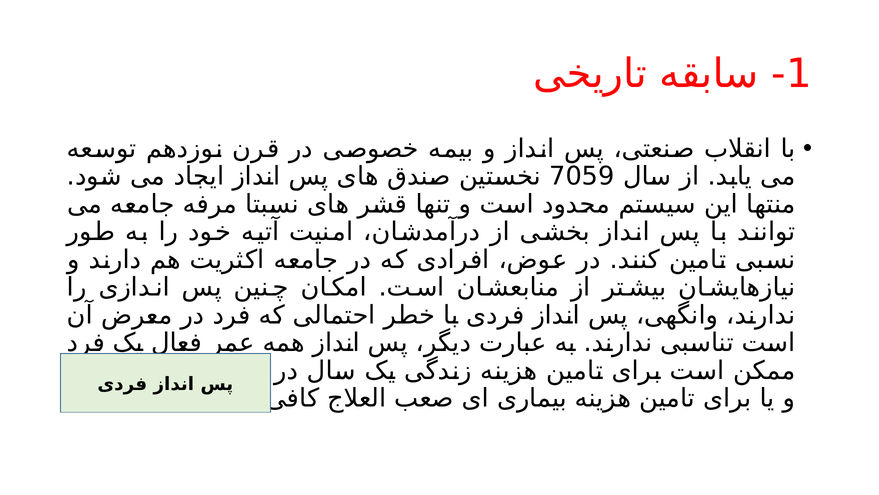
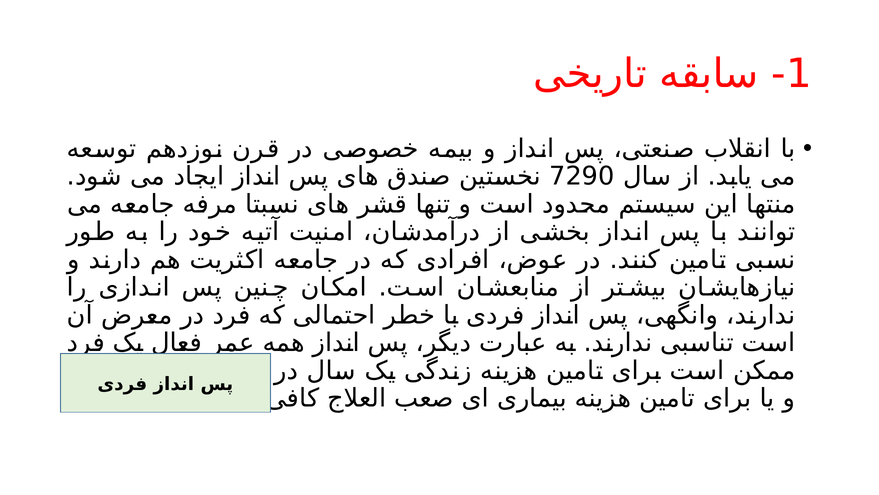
7059: 7059 -> 7290
